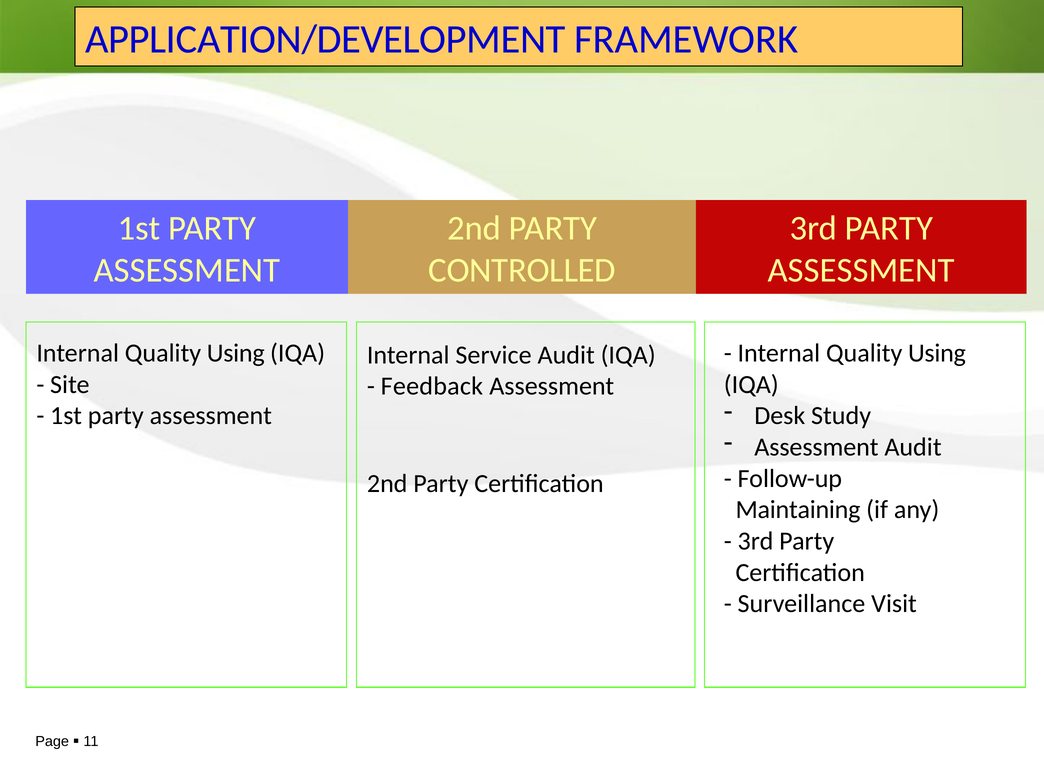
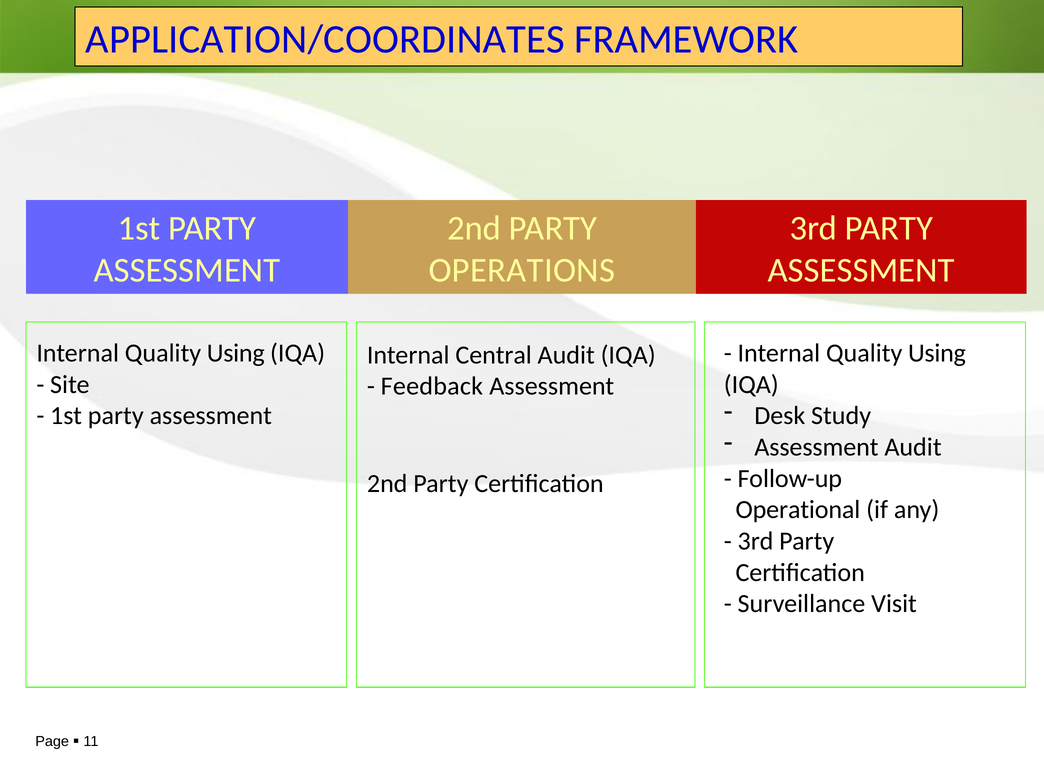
APPLICATION/DEVELOPMENT: APPLICATION/DEVELOPMENT -> APPLICATION/COORDINATES
CONTROLLED: CONTROLLED -> OPERATIONS
Service: Service -> Central
Maintaining: Maintaining -> Operational
